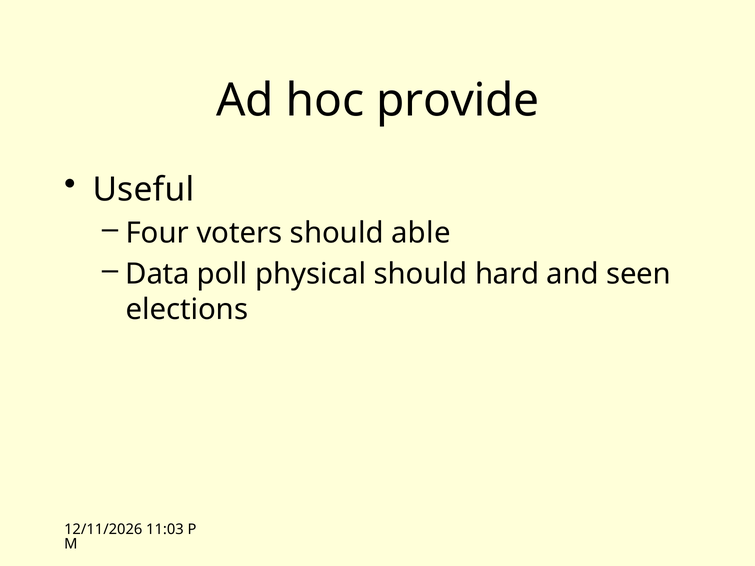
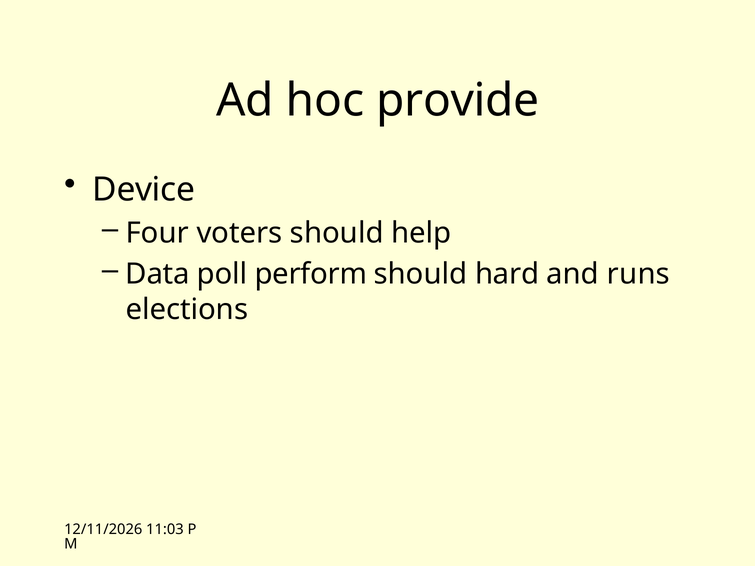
Useful: Useful -> Device
able: able -> help
physical: physical -> perform
seen: seen -> runs
